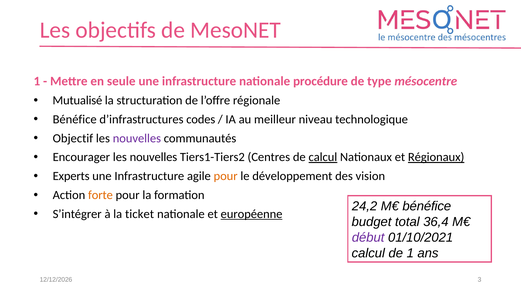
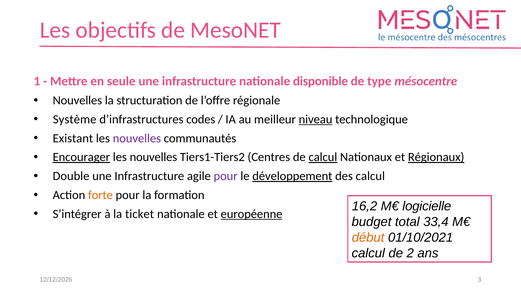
procédure: procédure -> disponible
Mutualisé at (77, 100): Mutualisé -> Nouvelles
Bénéfice at (75, 119): Bénéfice -> Système
niveau underline: none -> present
Objectif: Objectif -> Existant
Encourager underline: none -> present
Experts: Experts -> Double
pour at (226, 176) colour: orange -> purple
développement underline: none -> present
des vision: vision -> calcul
24,2: 24,2 -> 16,2
M€ bénéfice: bénéfice -> logicielle
36,4: 36,4 -> 33,4
début colour: purple -> orange
de 1: 1 -> 2
